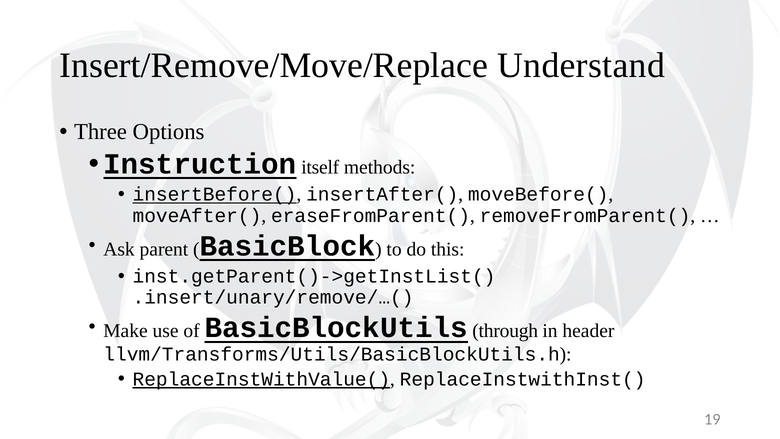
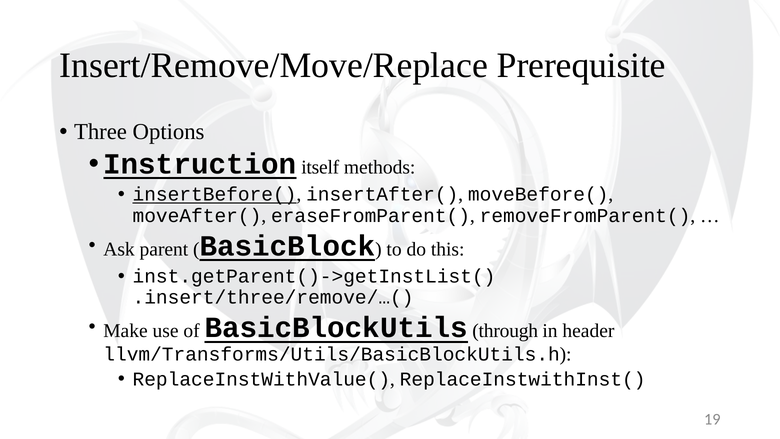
Understand: Understand -> Prerequisite
.insert/unary/remove/…(: .insert/unary/remove/…( -> .insert/three/remove/…(
ReplaceInstWithValue( underline: present -> none
